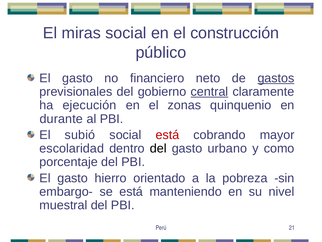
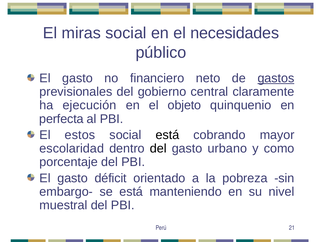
construcción: construcción -> necesidades
central underline: present -> none
zonas: zonas -> objeto
durante: durante -> perfecta
subió: subió -> estos
está at (167, 135) colour: red -> black
hierro: hierro -> déficit
